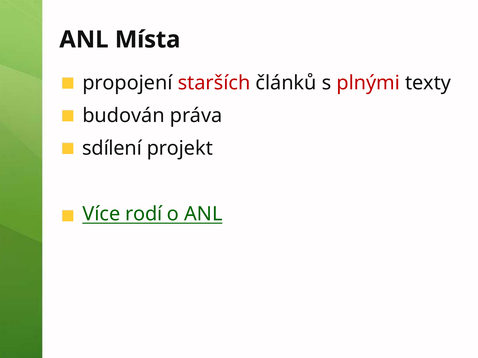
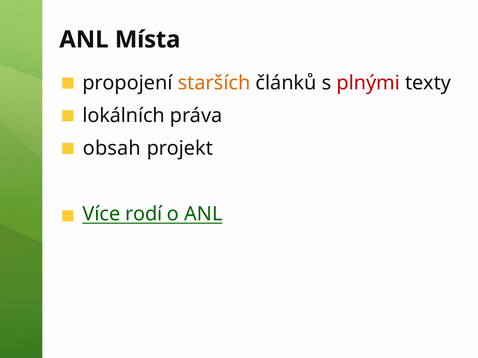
starších colour: red -> orange
budován: budován -> lokálních
sdílení: sdílení -> obsah
